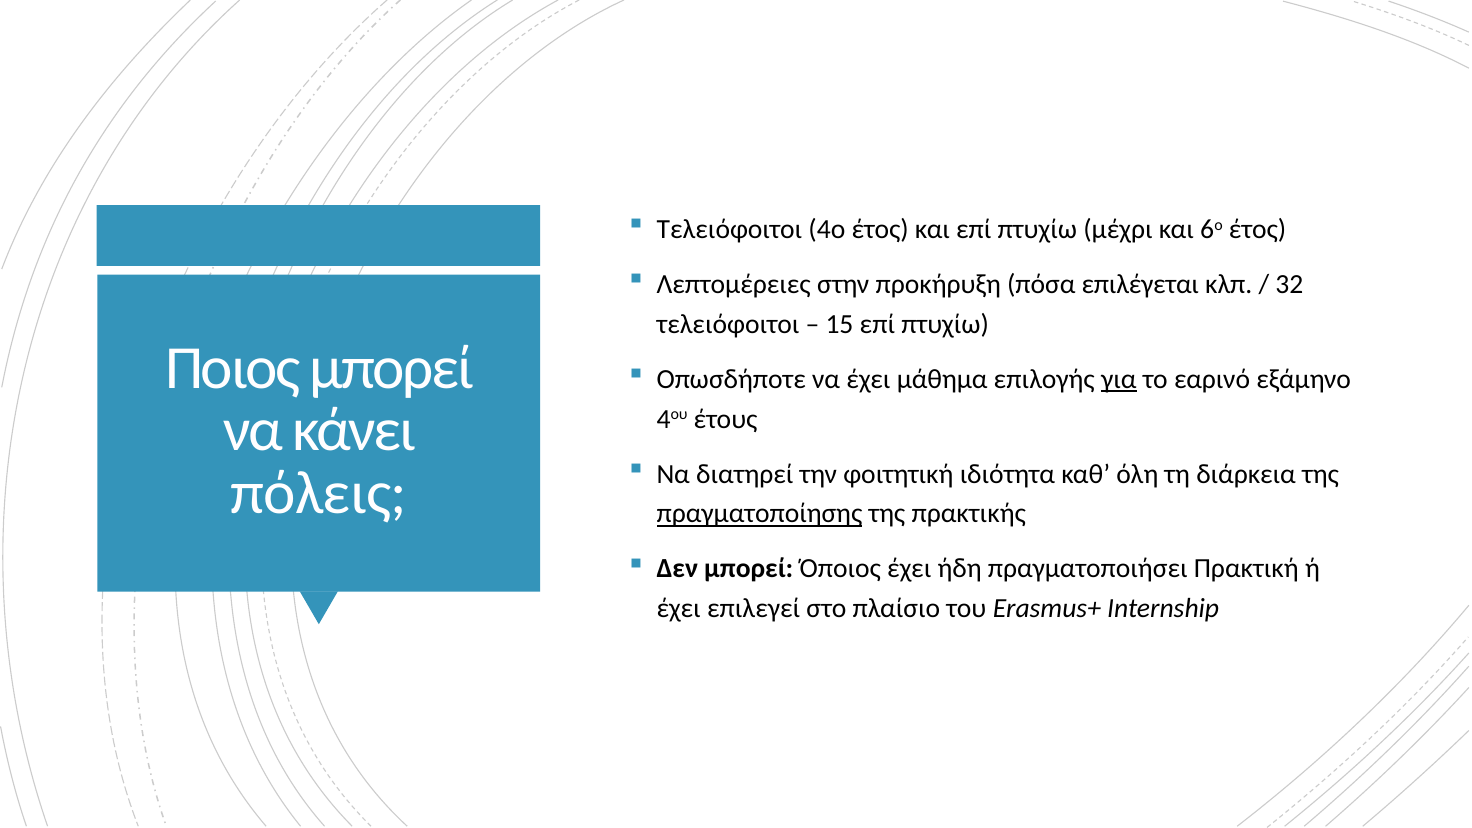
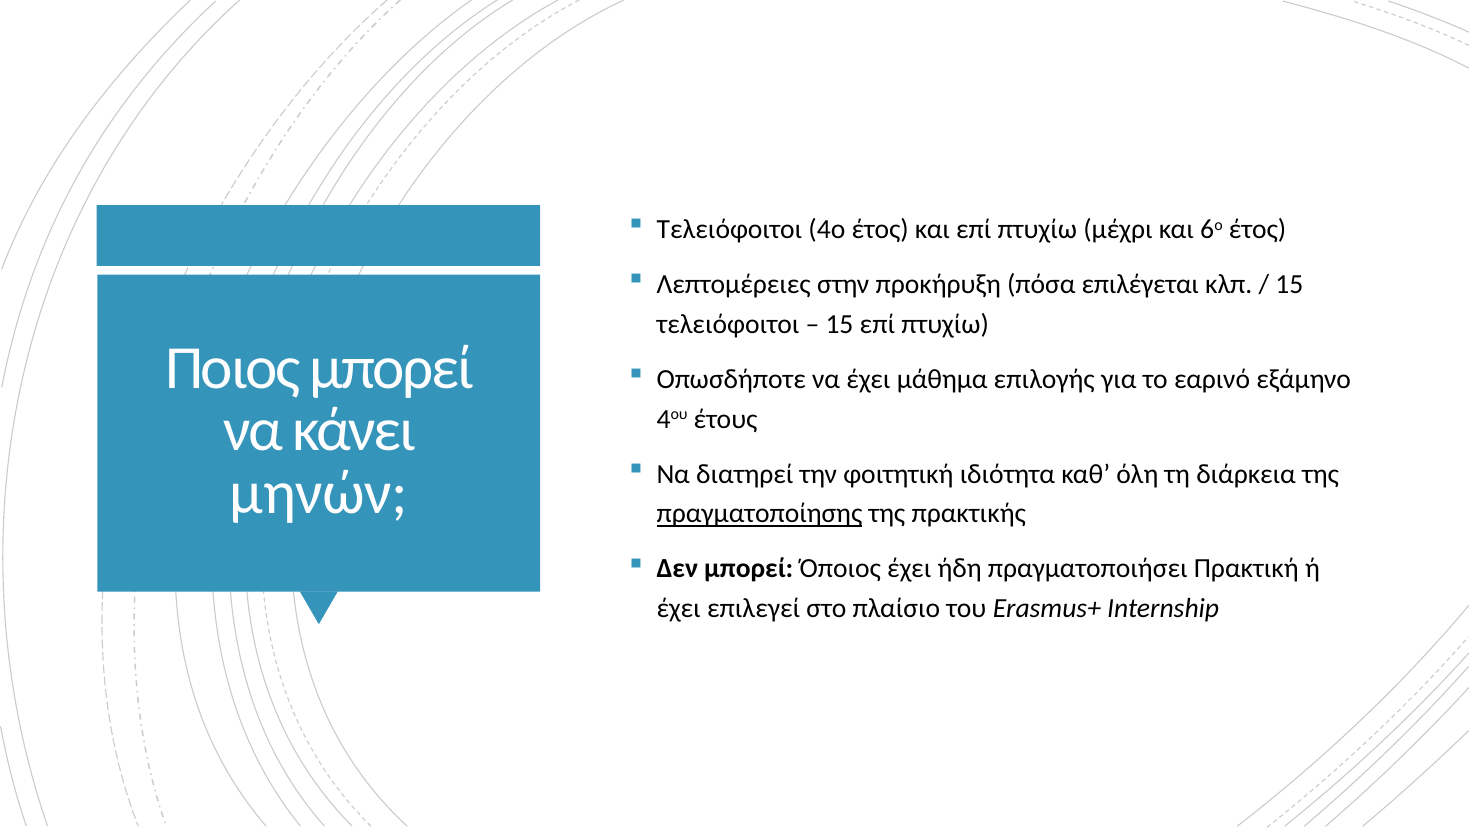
32 at (1289, 284): 32 -> 15
για underline: present -> none
πόλεις: πόλεις -> μηνών
